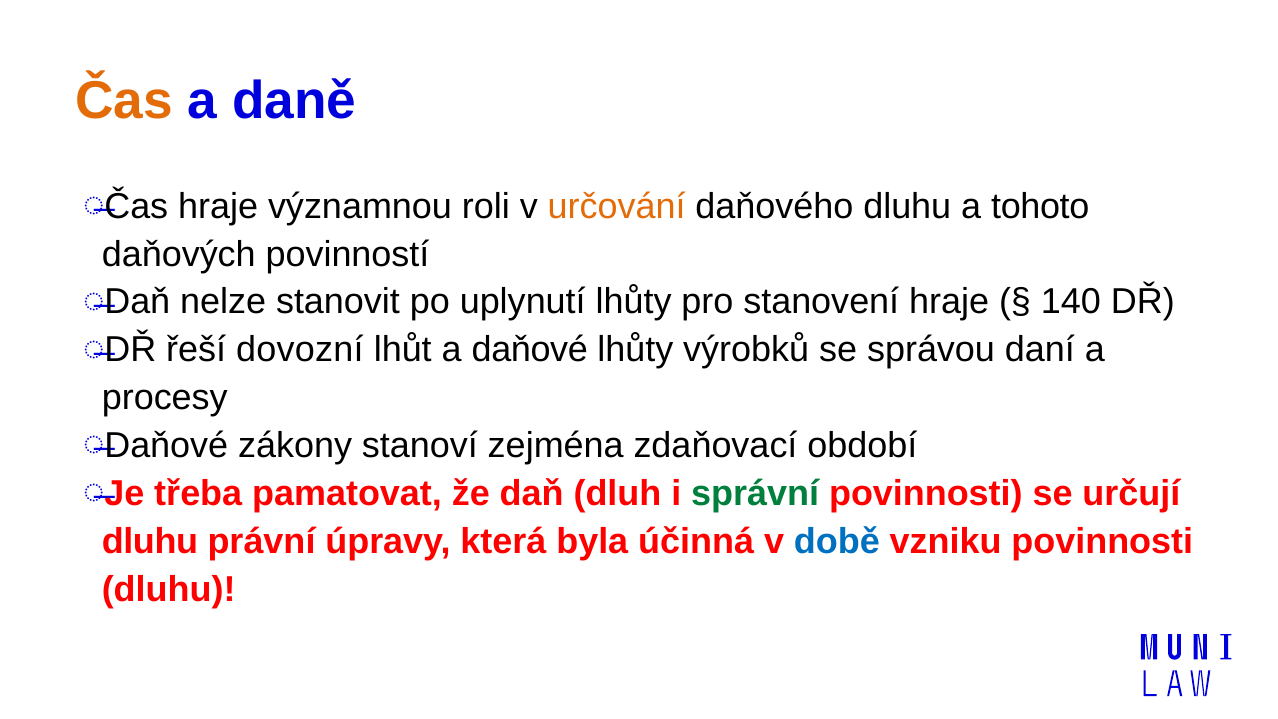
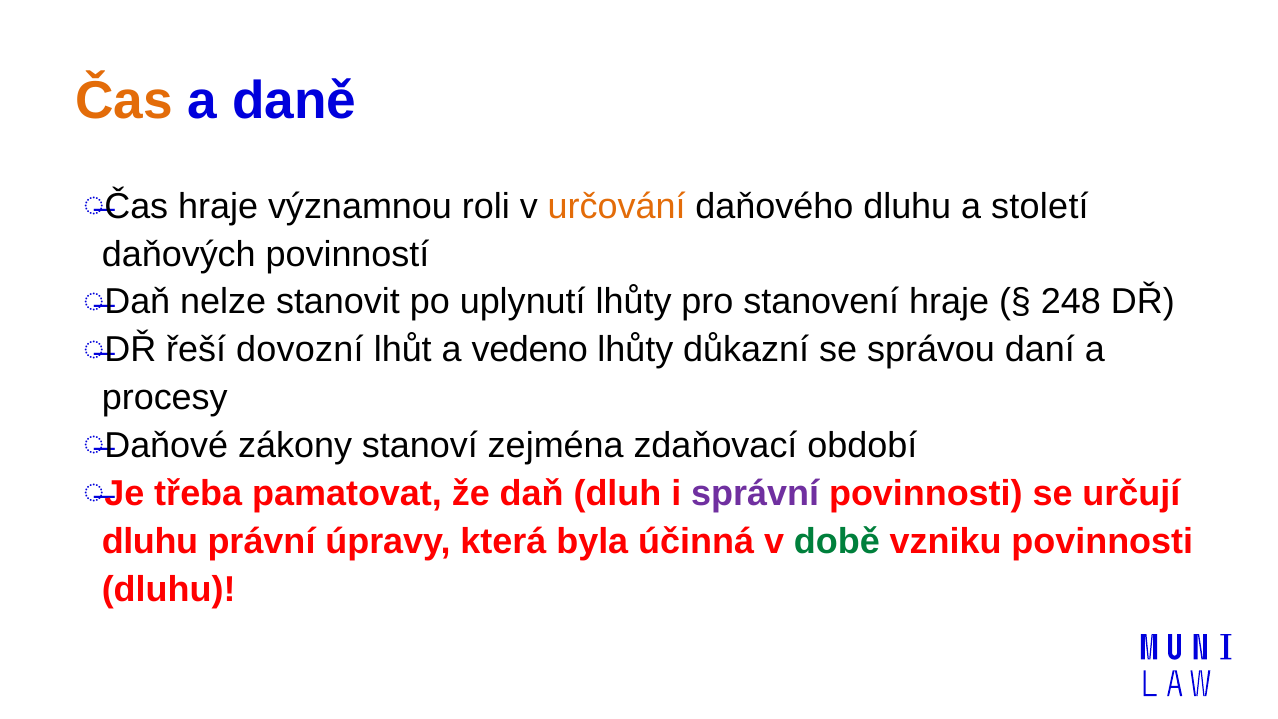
tohoto: tohoto -> století
140: 140 -> 248
a daňové: daňové -> vedeno
výrobků: výrobků -> důkazní
správní colour: green -> purple
době colour: blue -> green
